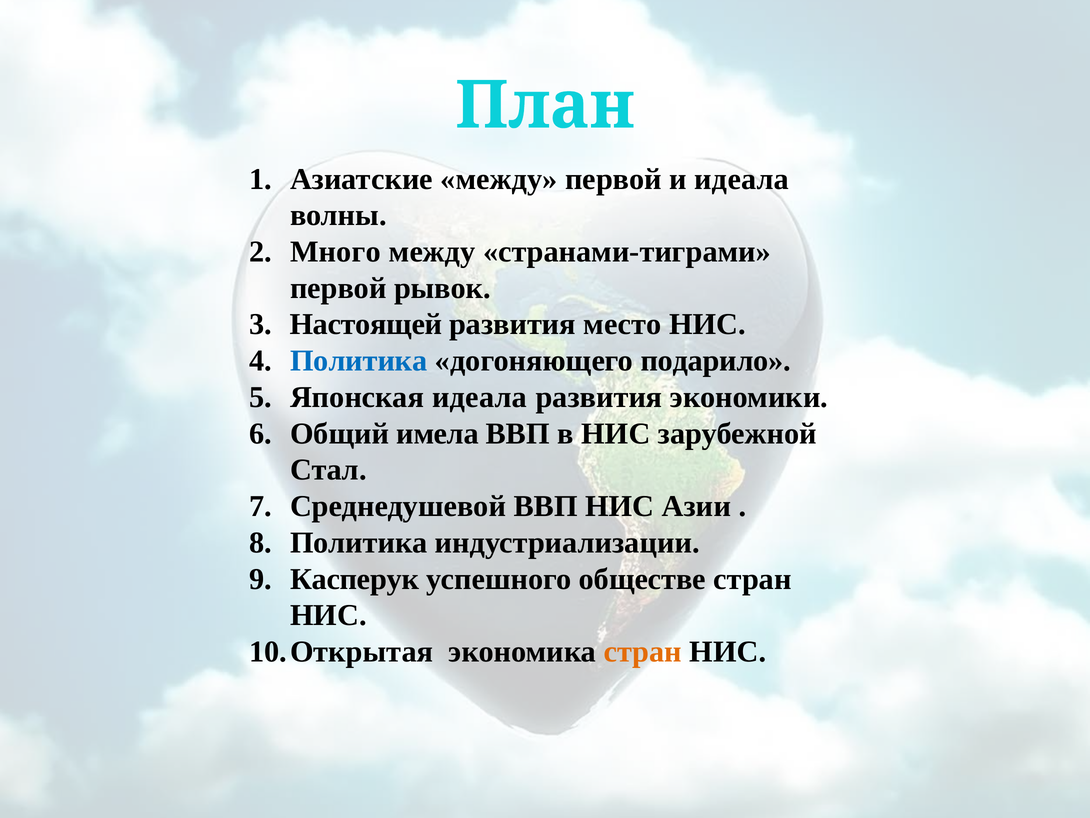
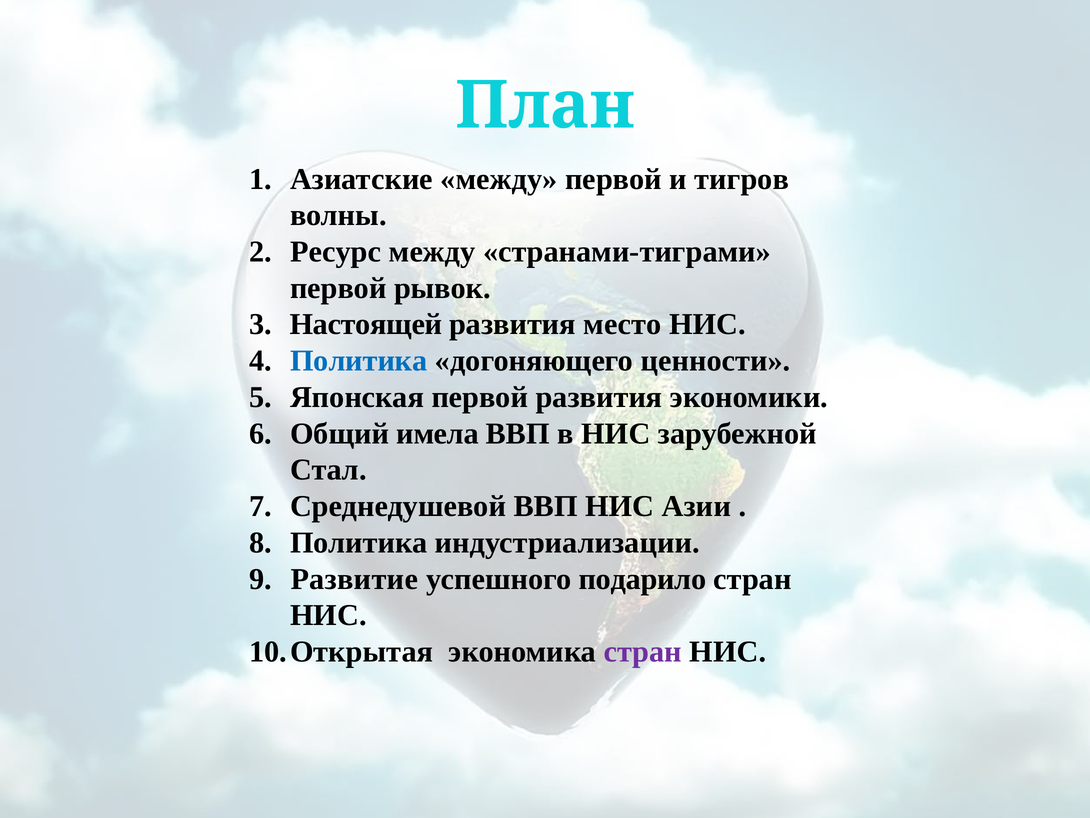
и идеала: идеала -> тигров
Много: Много -> Ресурс
подарило: подарило -> ценности
Японская идеала: идеала -> первой
Касперук: Касперук -> Развитие
обществе: обществе -> подарило
стран at (643, 651) colour: orange -> purple
